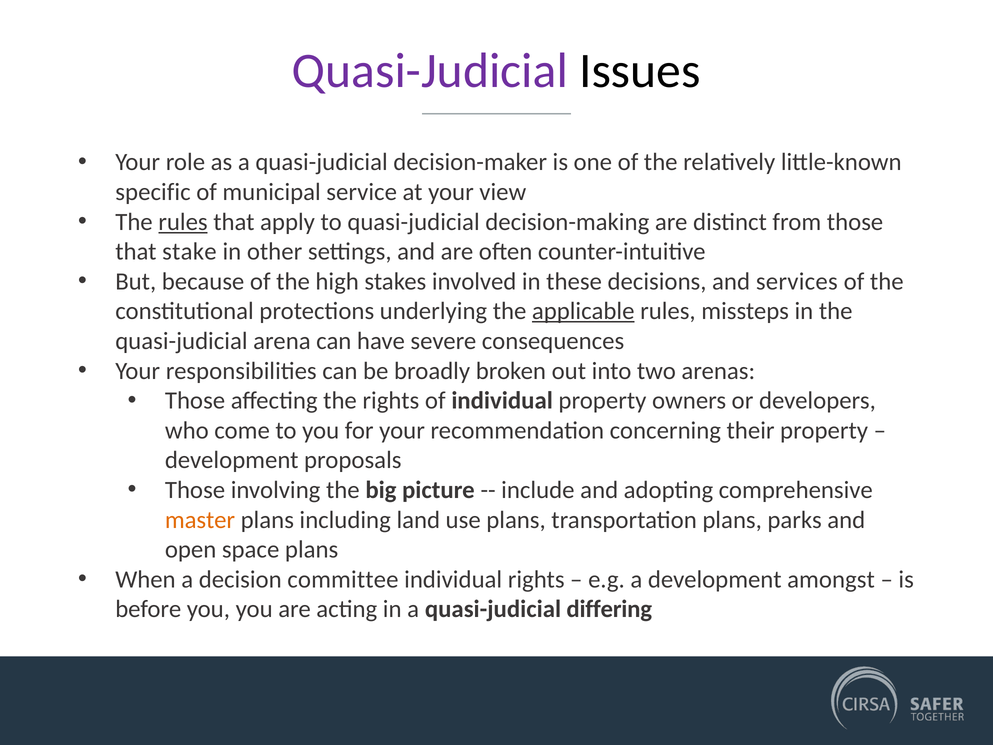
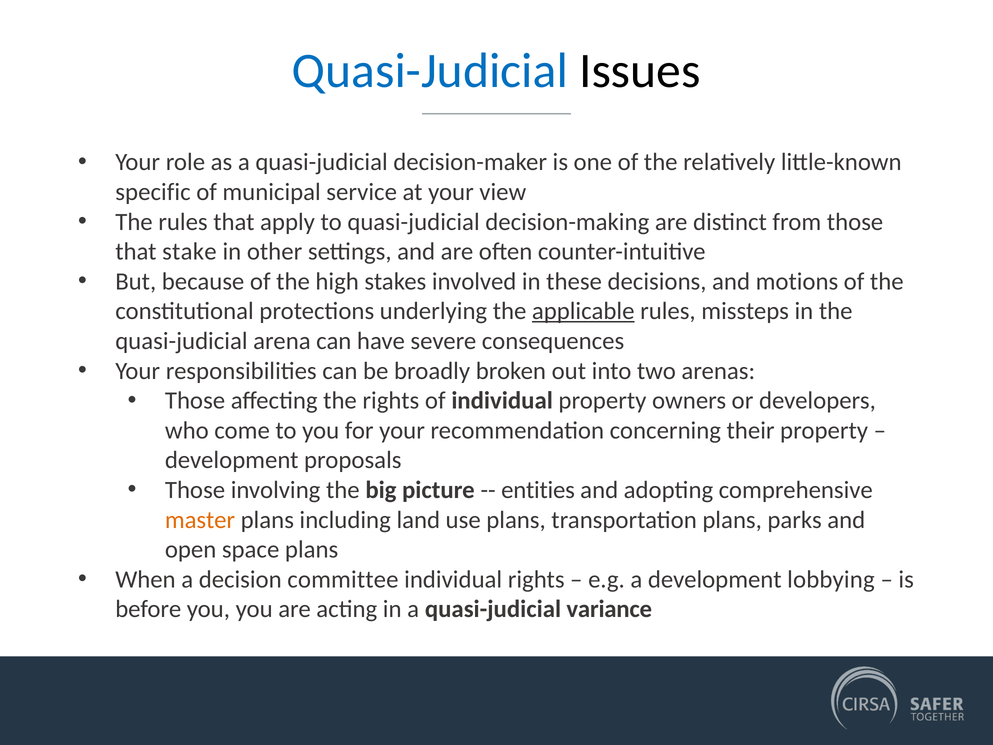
Quasi-Judicial at (430, 71) colour: purple -> blue
rules at (183, 222) underline: present -> none
services: services -> motions
include: include -> entities
amongst: amongst -> lobbying
differing: differing -> variance
